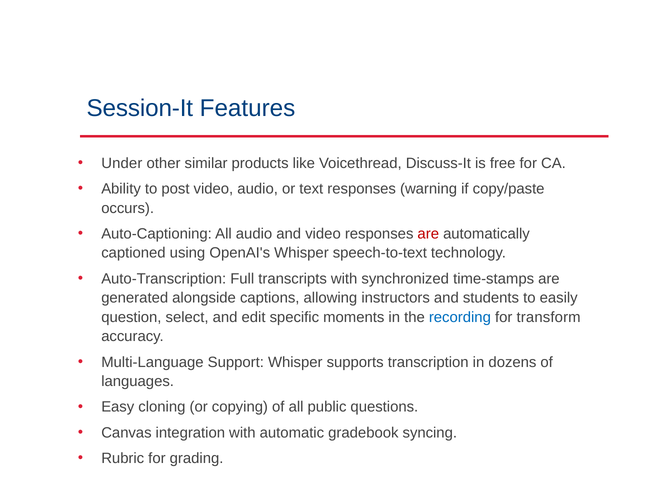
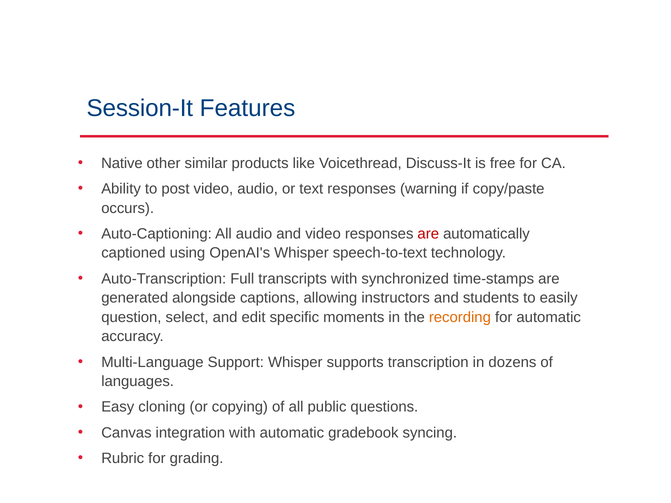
Under: Under -> Native
recording colour: blue -> orange
for transform: transform -> automatic
